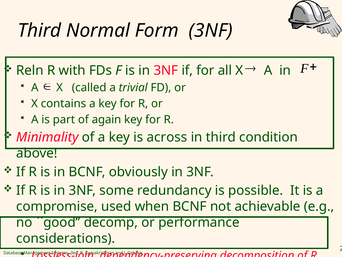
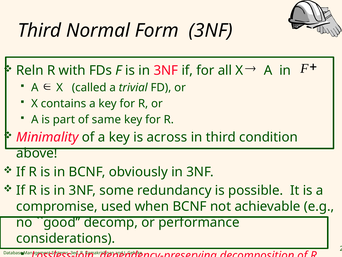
again: again -> same
